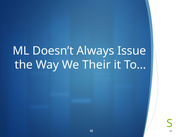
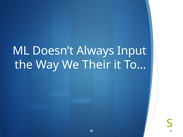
Issue: Issue -> Input
